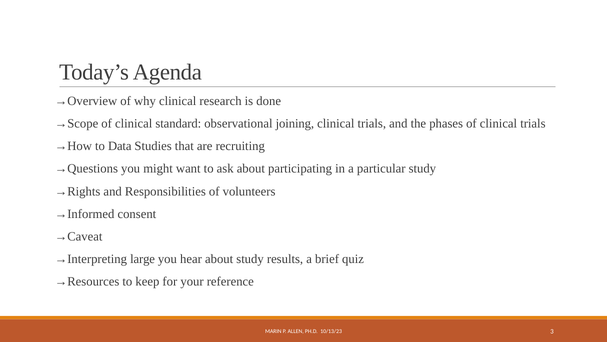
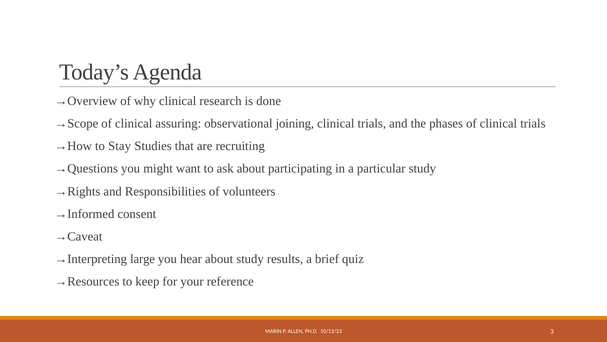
standard: standard -> assuring
Data: Data -> Stay
